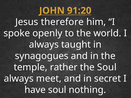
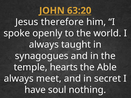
91:20: 91:20 -> 63:20
rather: rather -> hearts
the Soul: Soul -> Able
